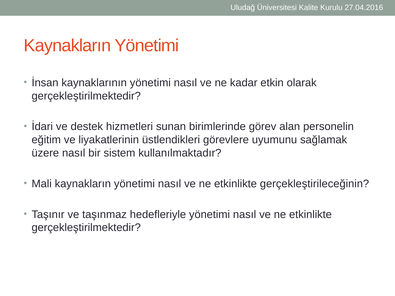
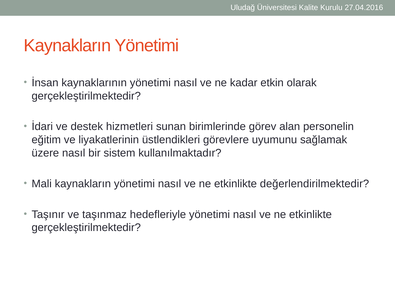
gerçekleştirileceğinin: gerçekleştirileceğinin -> değerlendirilmektedir
